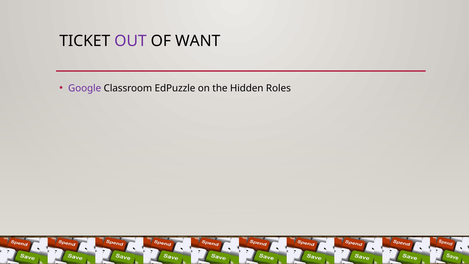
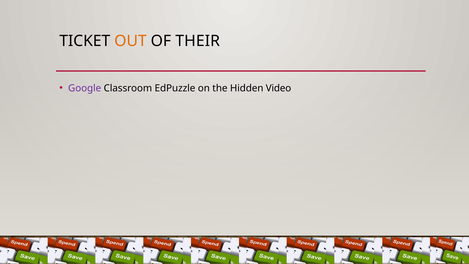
OUT colour: purple -> orange
WANT: WANT -> THEIR
Roles: Roles -> Video
